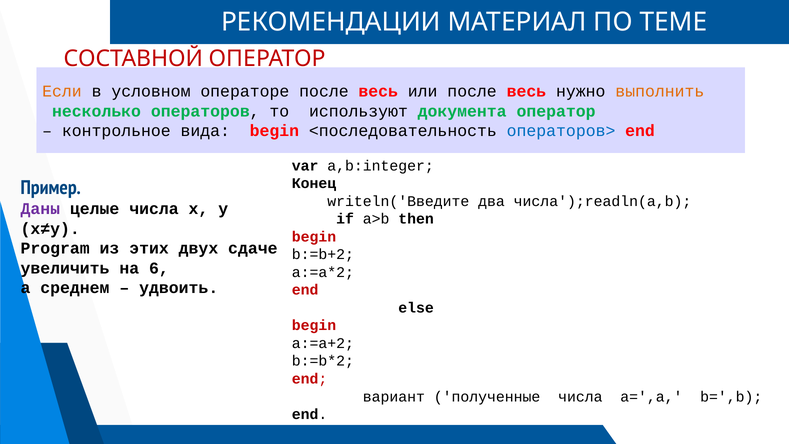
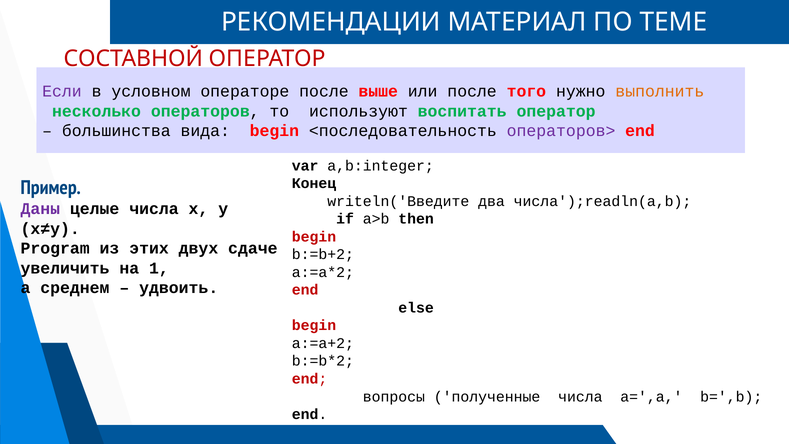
Если colour: orange -> purple
операторе после весь: весь -> выше
или после весь: весь -> того
документа: документа -> воспитать
контрольное: контрольное -> большинства
операторов> colour: blue -> purple
6: 6 -> 1
вариант: вариант -> вопросы
